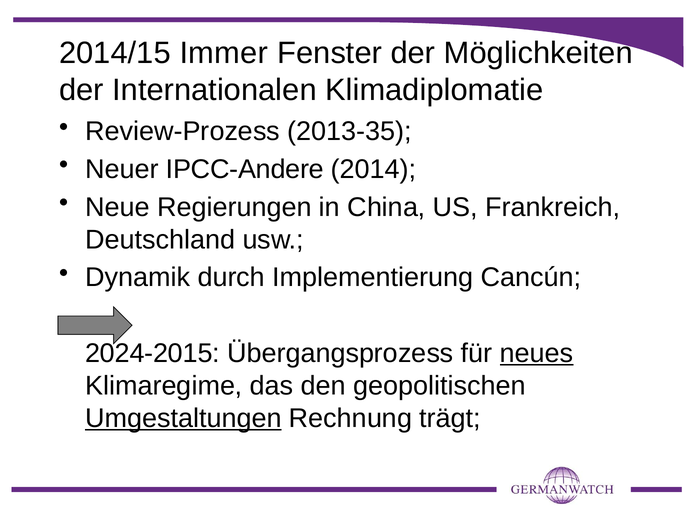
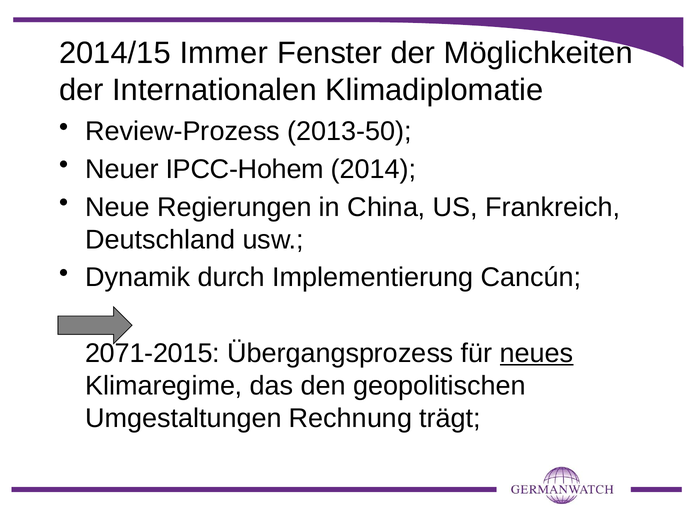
2013-35: 2013-35 -> 2013-50
IPCC-Andere: IPCC-Andere -> IPCC-Hohem
2024-2015: 2024-2015 -> 2071-2015
Umgestaltungen underline: present -> none
